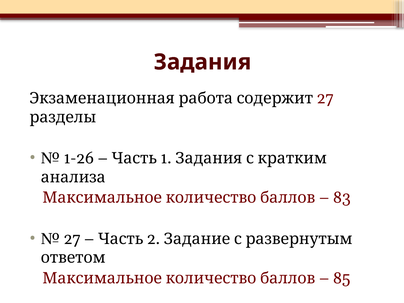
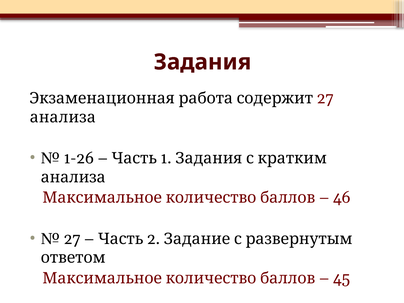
разделы at (63, 117): разделы -> анализа
83: 83 -> 46
85: 85 -> 45
